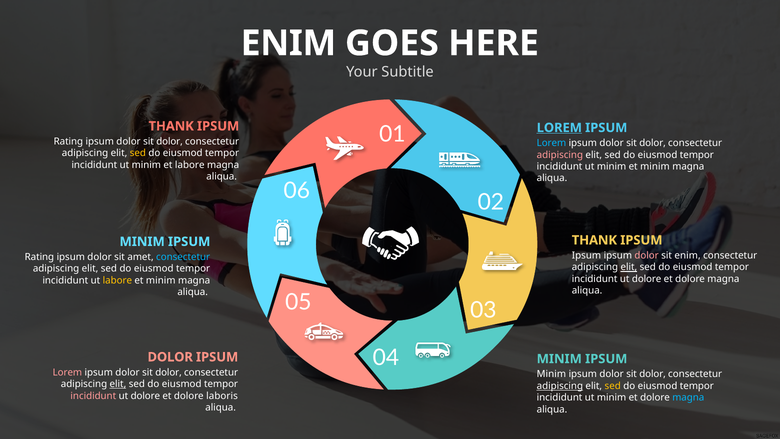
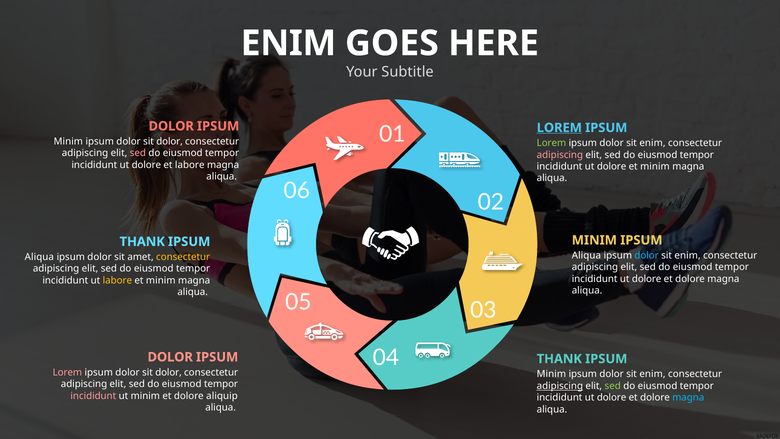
THANK at (171, 126): THANK -> DOLOR
Rating at (68, 141): Rating -> Minim
Lorem at (551, 143) colour: light blue -> light green
dolor at (653, 143): dolor -> enim
sed at (138, 153) colour: yellow -> pink
minim at (146, 165): minim -> dolore
minim at (612, 166): minim -> dolore
THANK at (594, 240): THANK -> MINIM
MINIM at (142, 242): MINIM -> THANK
Ipsum at (586, 255): Ipsum -> Aliqua
dolor at (647, 255) colour: pink -> light blue
Rating at (39, 257): Rating -> Aliqua
consectetur at (183, 257) colour: light blue -> yellow
elit at (629, 267) underline: present -> none
MINIM at (559, 359): MINIM -> THANK
dolor at (653, 374): dolor -> enim
elit at (118, 384) underline: present -> none
sed at (613, 386) colour: yellow -> light green
dolore at (145, 396): dolore -> minim
laboris: laboris -> aliquip
minim at (612, 397): minim -> dolore
